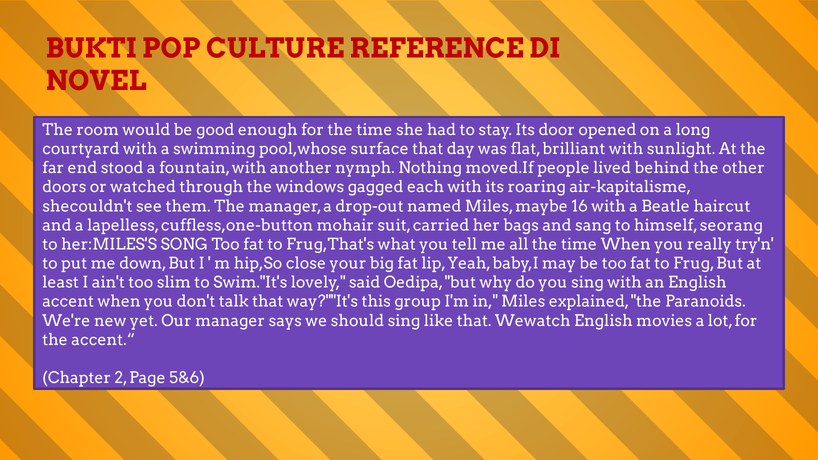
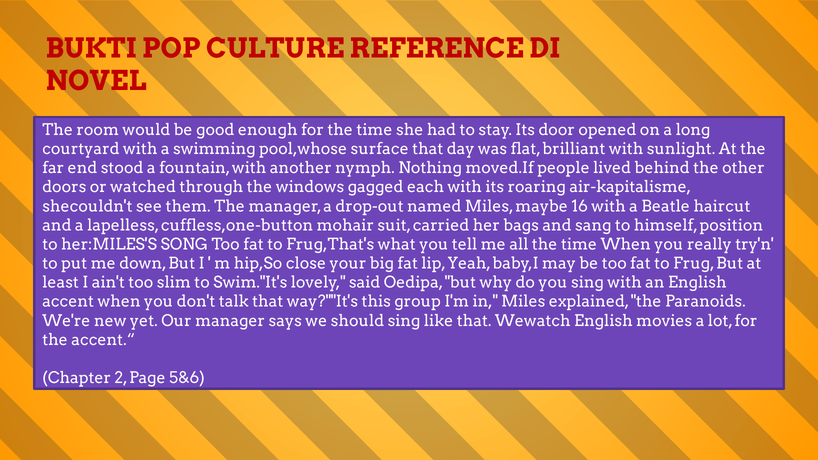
seorang: seorang -> position
